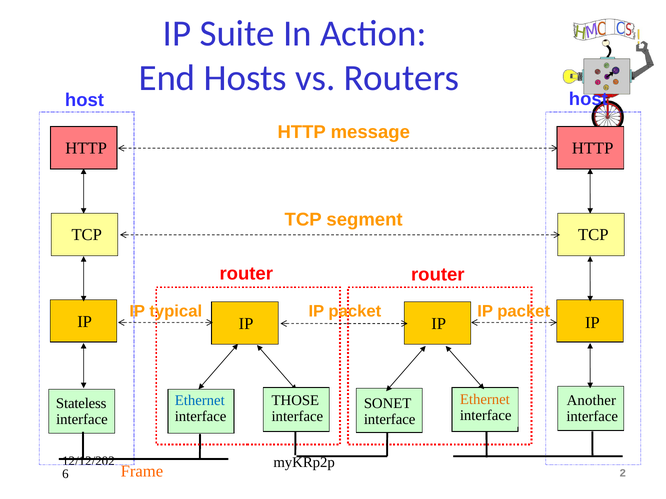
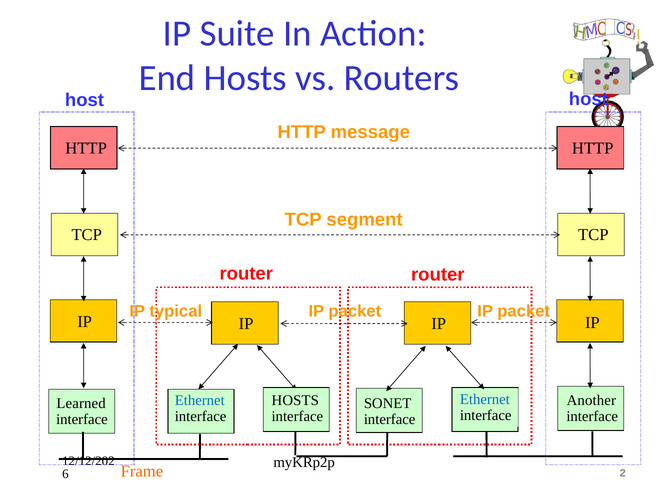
Ethernet at (485, 400) colour: orange -> blue
THOSE at (295, 401): THOSE -> HOSTS
Stateless: Stateless -> Learned
